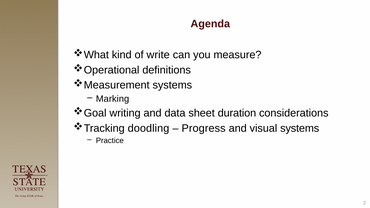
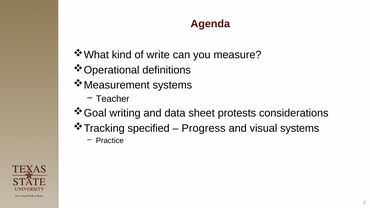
Marking: Marking -> Teacher
duration: duration -> protests
doodling: doodling -> specified
